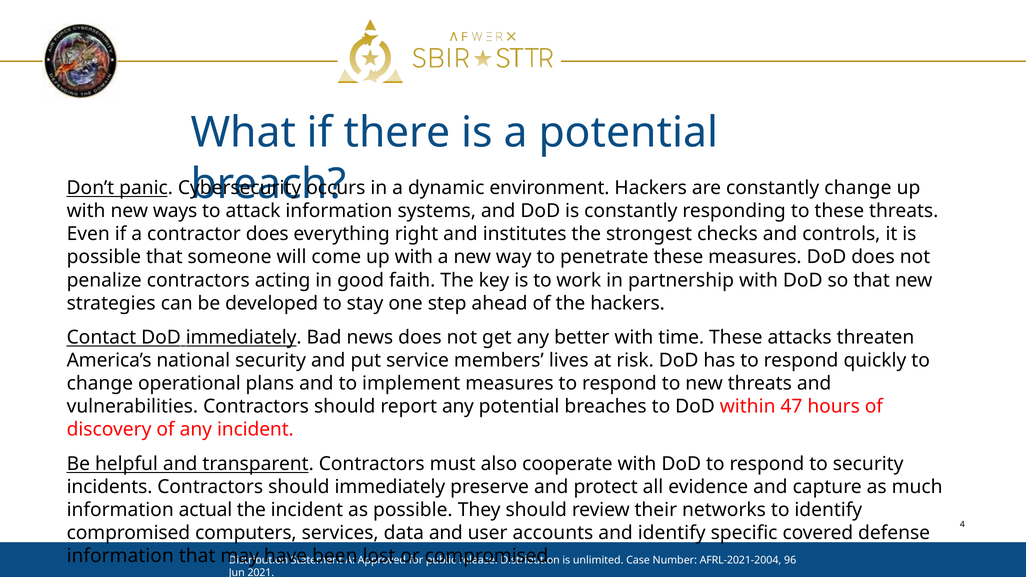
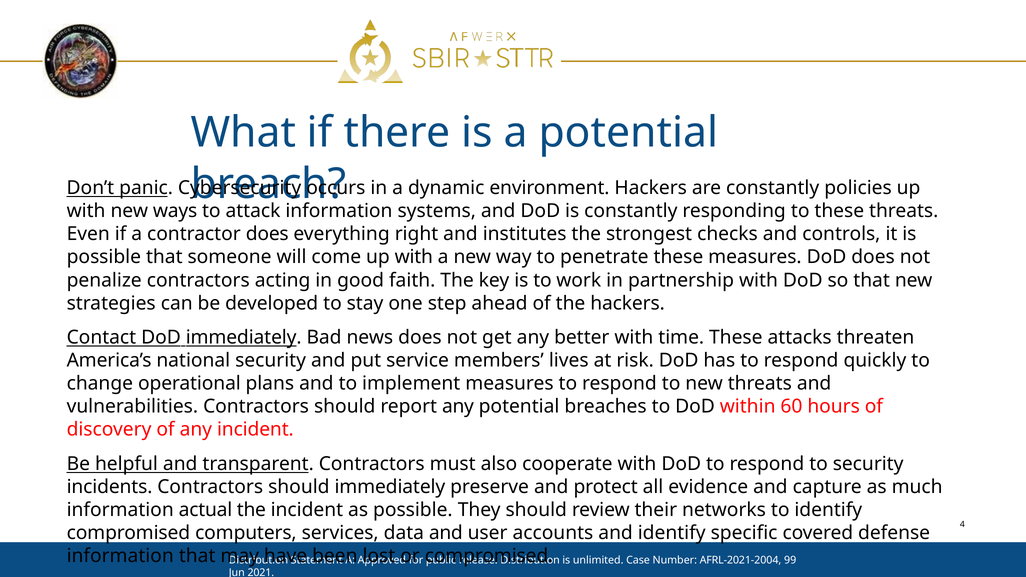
constantly change: change -> policies
47: 47 -> 60
96: 96 -> 99
